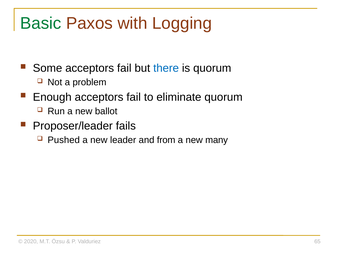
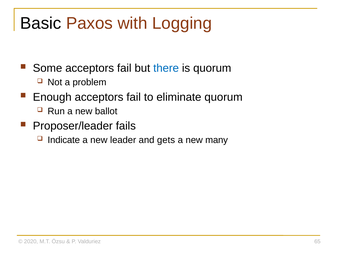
Basic colour: green -> black
Pushed: Pushed -> Indicate
from: from -> gets
